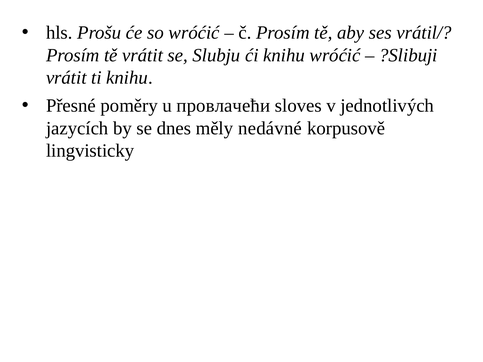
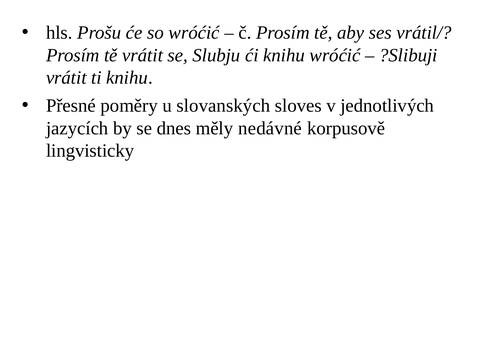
провлачећи: провлачећи -> slovanských
